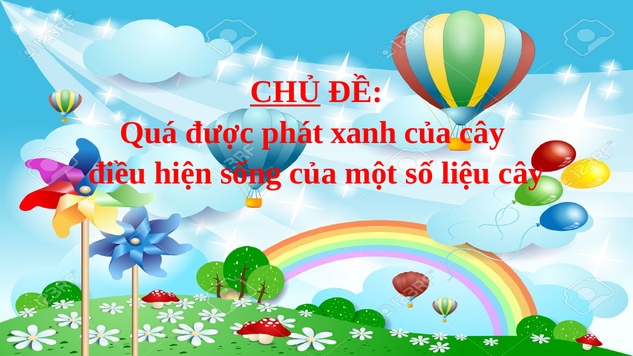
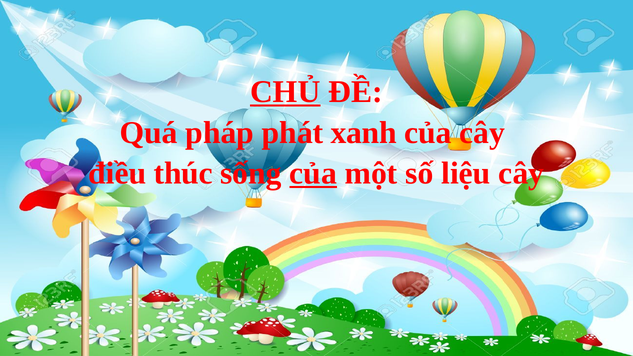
được: được -> pháp
hiện: hiện -> thúc
của at (313, 173) underline: none -> present
